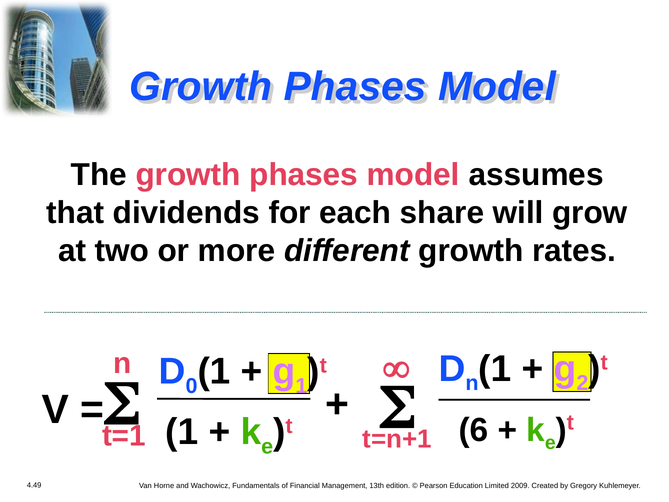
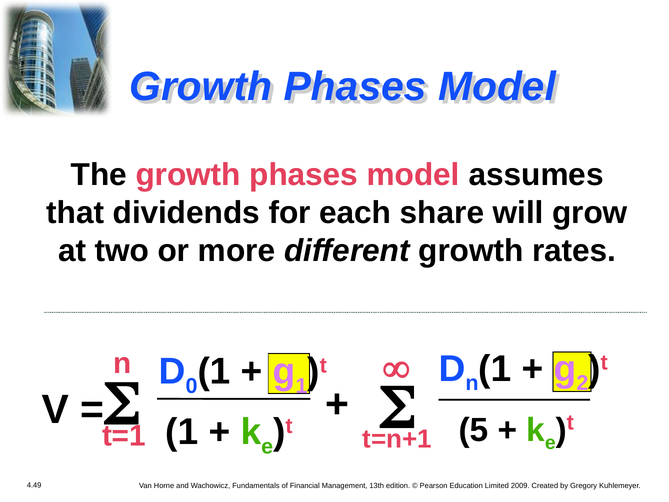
6: 6 -> 5
